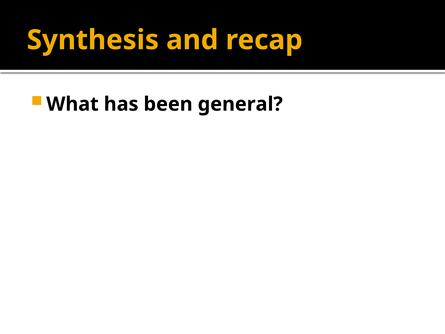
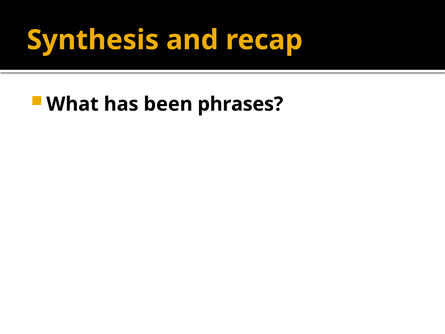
general: general -> phrases
